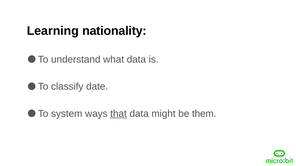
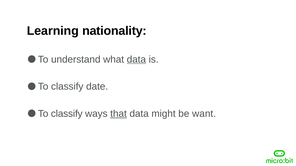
data at (136, 60) underline: none -> present
system at (67, 114): system -> classify
them: them -> want
